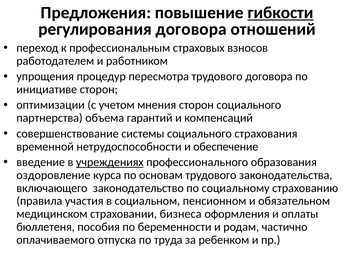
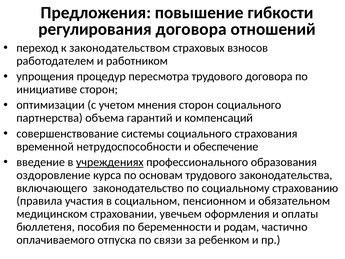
гибкости underline: present -> none
профессиональным: профессиональным -> законодательством
бизнеса: бизнеса -> увечьем
труда: труда -> связи
